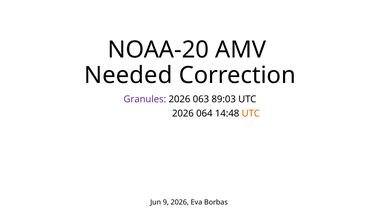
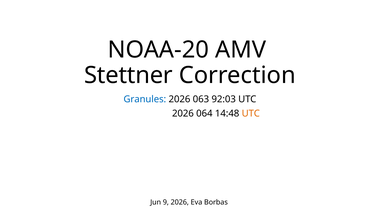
Needed: Needed -> Stettner
Granules colour: purple -> blue
89:03: 89:03 -> 92:03
